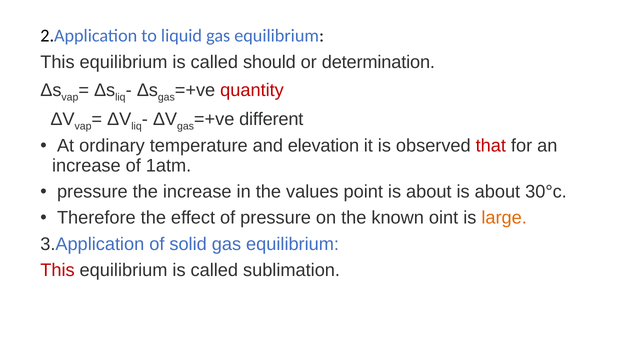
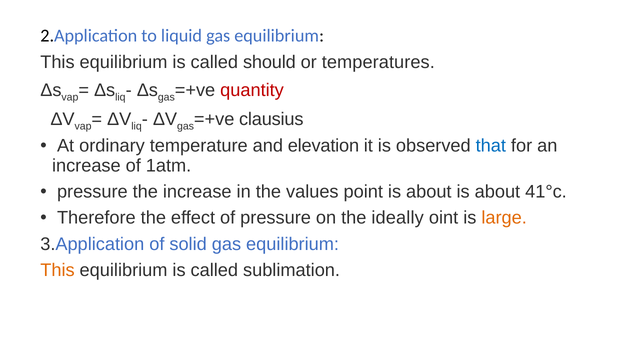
determination: determination -> temperatures
different: different -> clausius
that colour: red -> blue
30°c: 30°c -> 41°c
known: known -> ideally
This at (57, 270) colour: red -> orange
